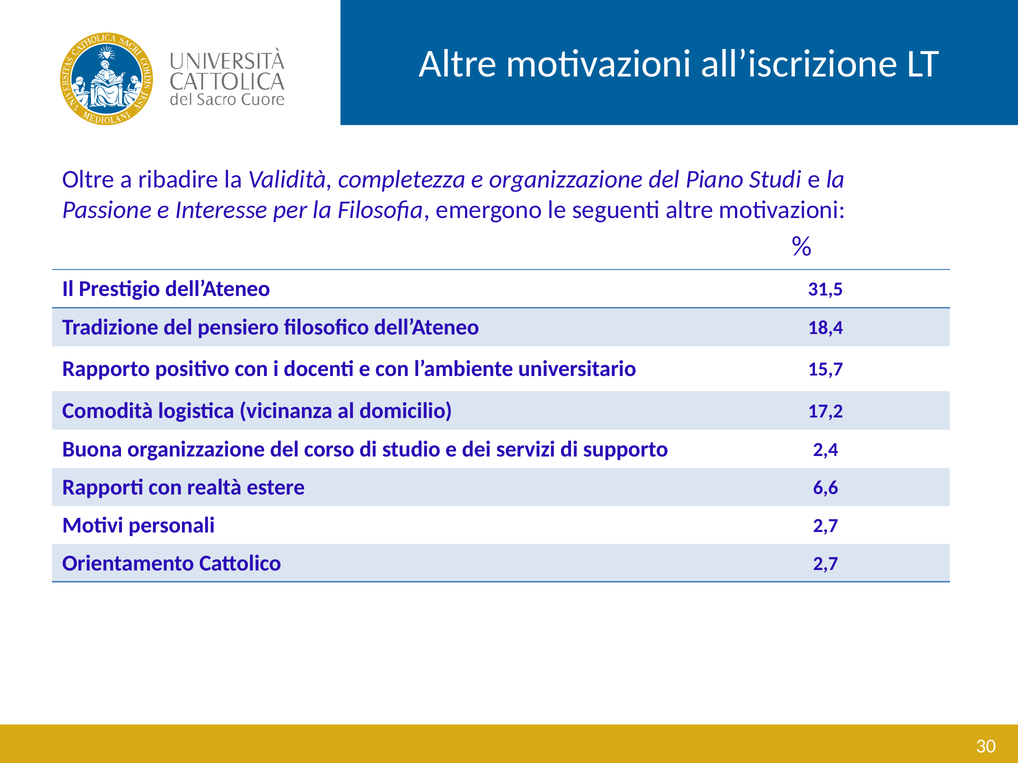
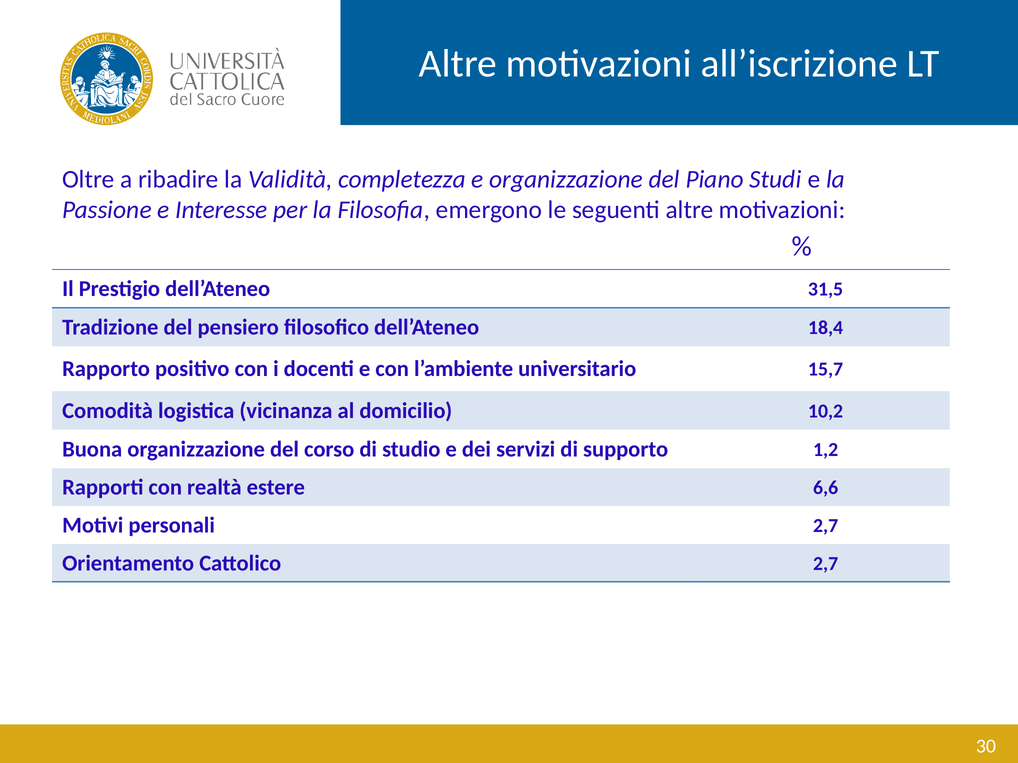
17,2: 17,2 -> 10,2
2,4: 2,4 -> 1,2
